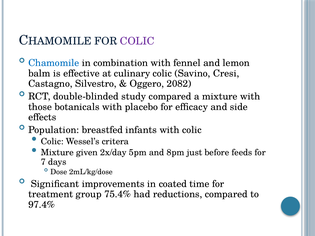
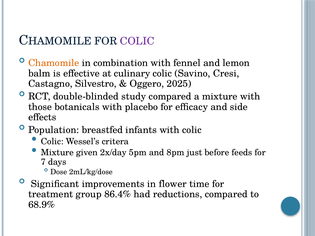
Chamomile colour: blue -> orange
2082: 2082 -> 2025
coated: coated -> flower
75.4%: 75.4% -> 86.4%
97.4%: 97.4% -> 68.9%
